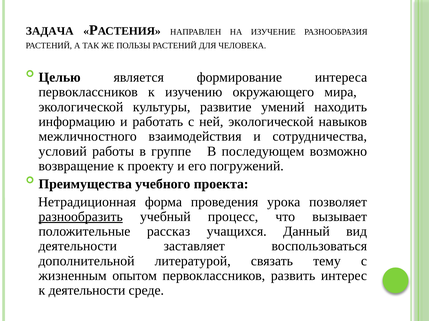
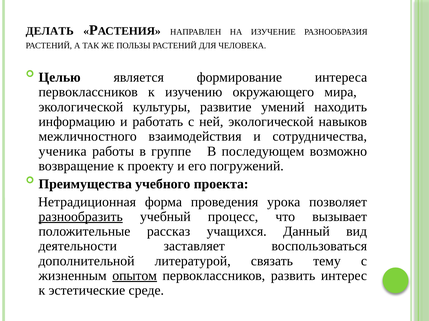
ЗАДАЧА: ЗАДАЧА -> ДЕЛАТЬ
условий: условий -> ученика
опытом underline: none -> present
к деятельности: деятельности -> эстетические
